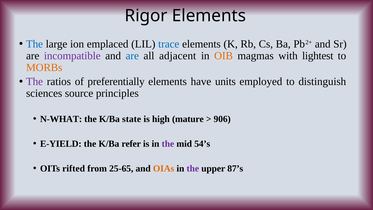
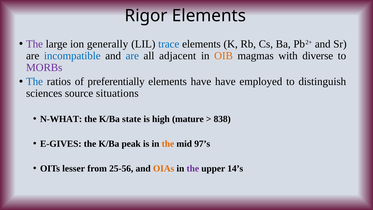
The at (35, 44) colour: blue -> purple
emplaced: emplaced -> generally
incompatible colour: purple -> blue
lightest: lightest -> diverse
MORBs colour: orange -> purple
The at (35, 82) colour: purple -> blue
have units: units -> have
principles: principles -> situations
906: 906 -> 838
E-YIELD: E-YIELD -> E-GIVES
refer: refer -> peak
the at (168, 144) colour: purple -> orange
54’s: 54’s -> 97’s
rifted: rifted -> lesser
25-65: 25-65 -> 25-56
87’s: 87’s -> 14’s
